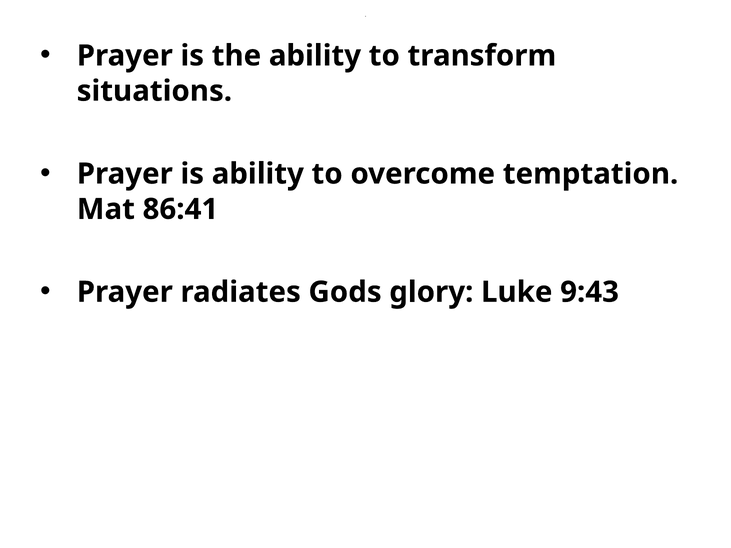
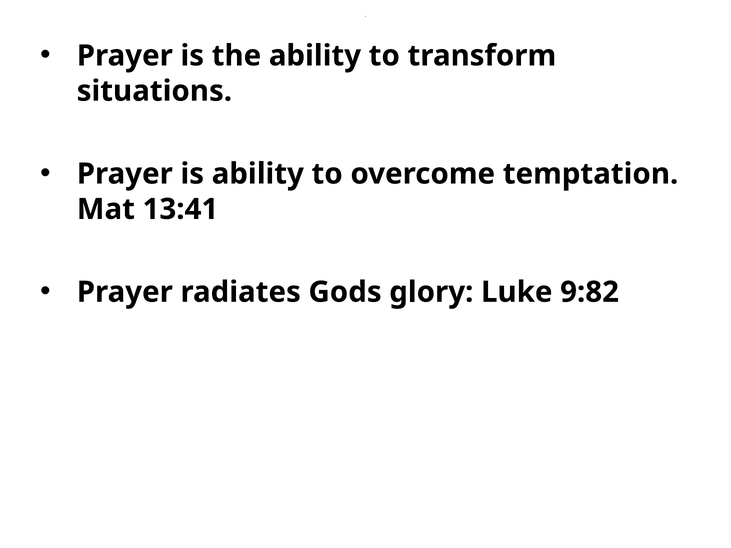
86:41: 86:41 -> 13:41
9:43: 9:43 -> 9:82
